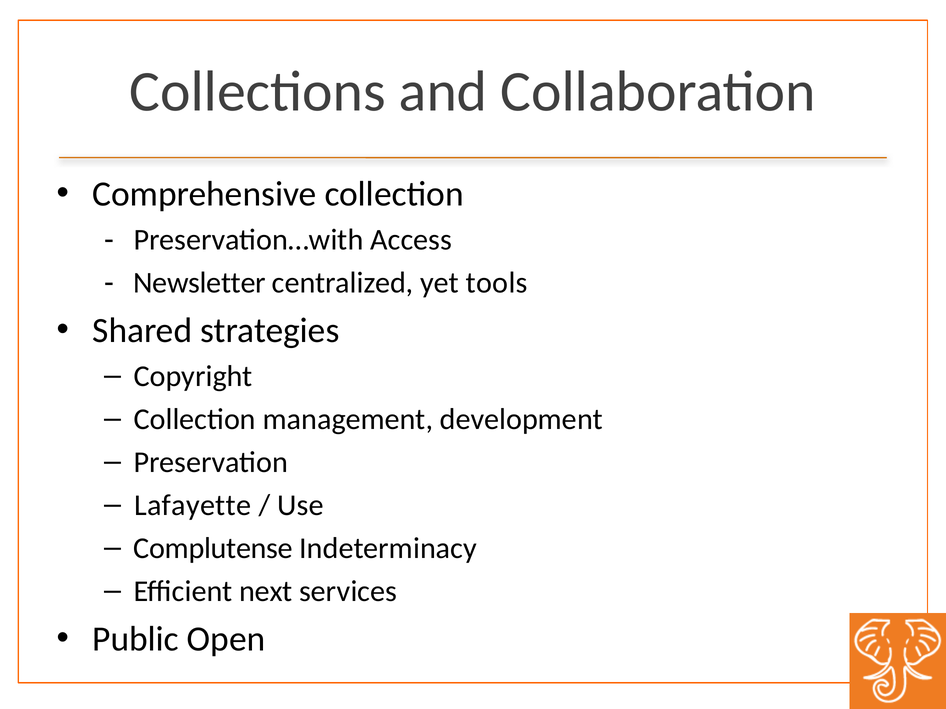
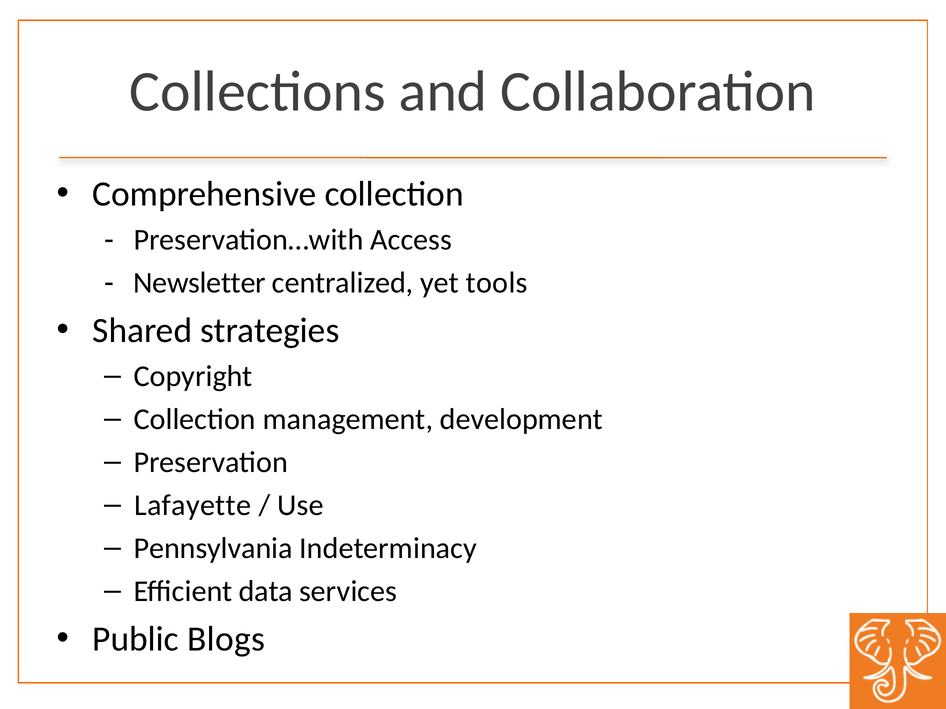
Complutense: Complutense -> Pennsylvania
next: next -> data
Open: Open -> Blogs
